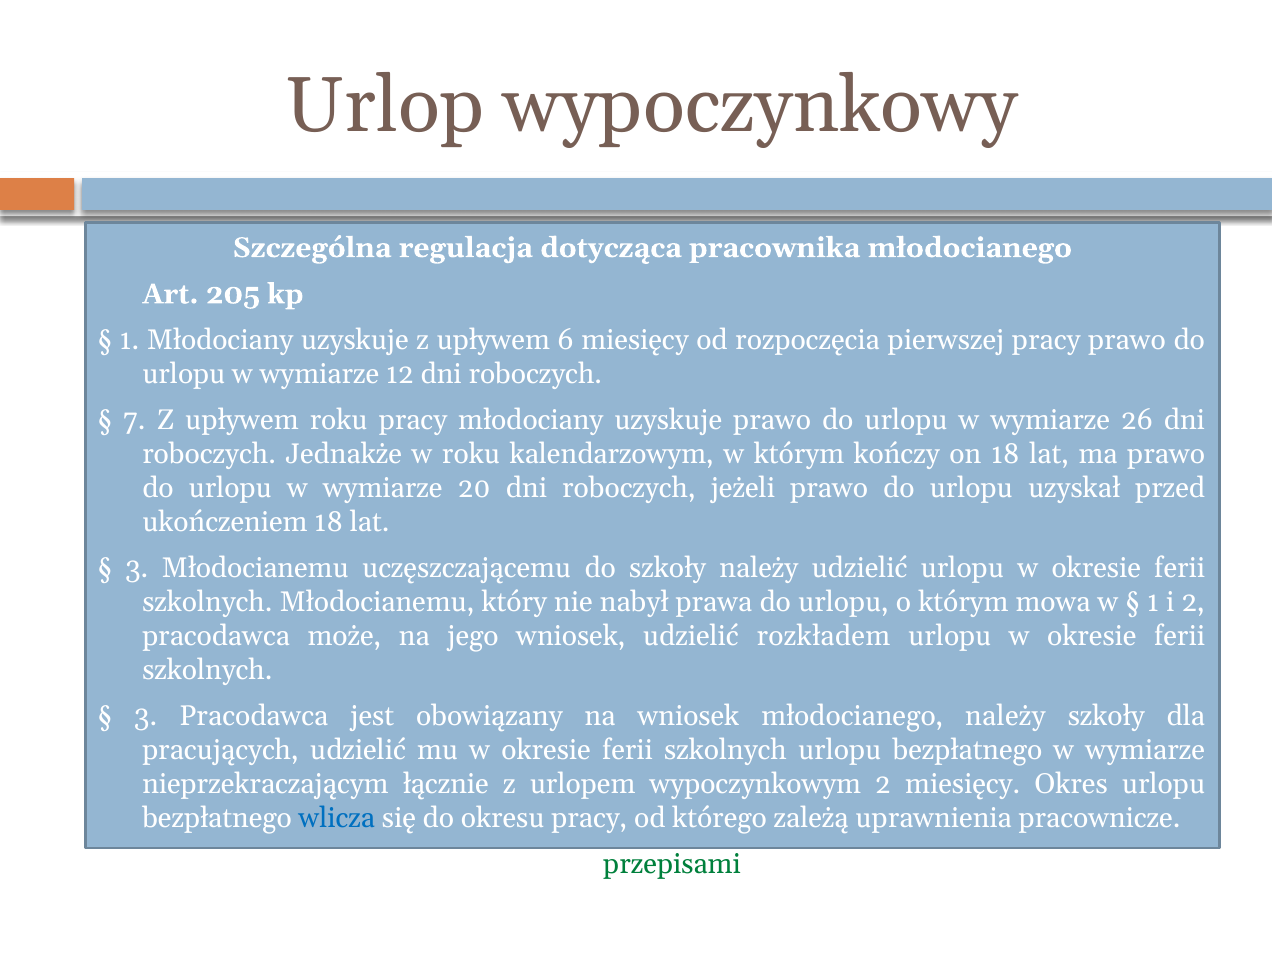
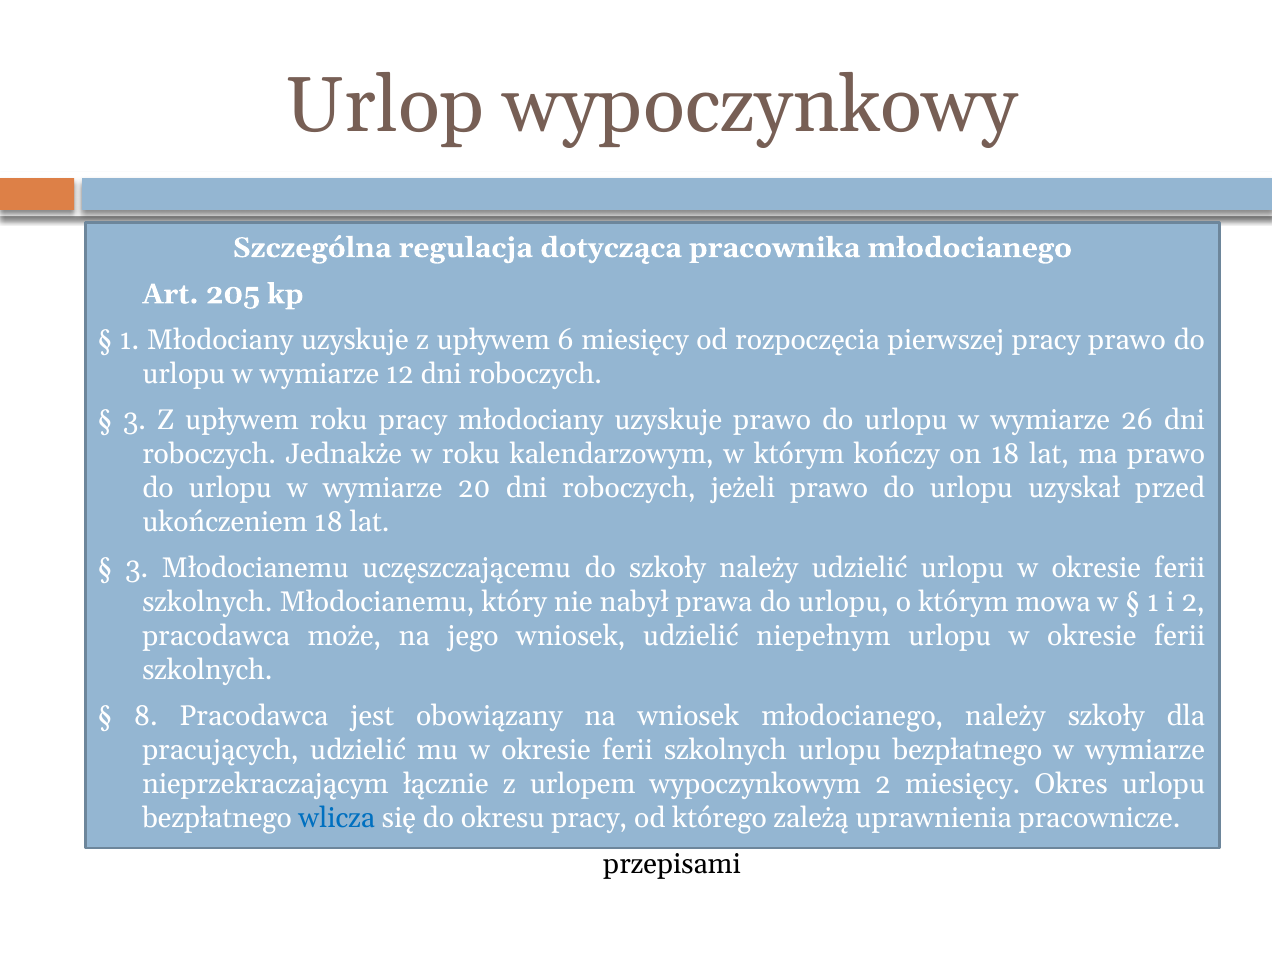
7 at (134, 421): 7 -> 3
rozkładem: rozkładem -> niepełnym
3 at (145, 716): 3 -> 8
przepisami colour: green -> black
